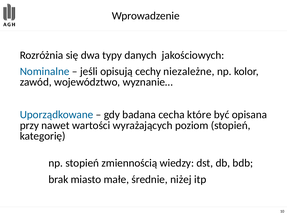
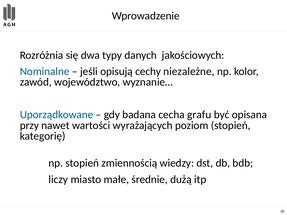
które: które -> grafu
brak: brak -> liczy
niżej: niżej -> dużą
